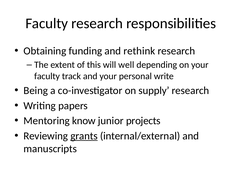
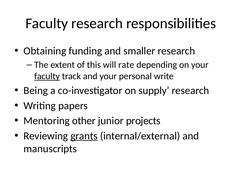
rethink: rethink -> smaller
well: well -> rate
faculty at (47, 76) underline: none -> present
know: know -> other
